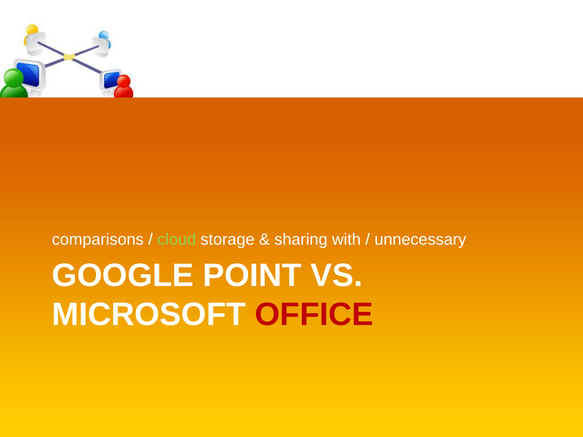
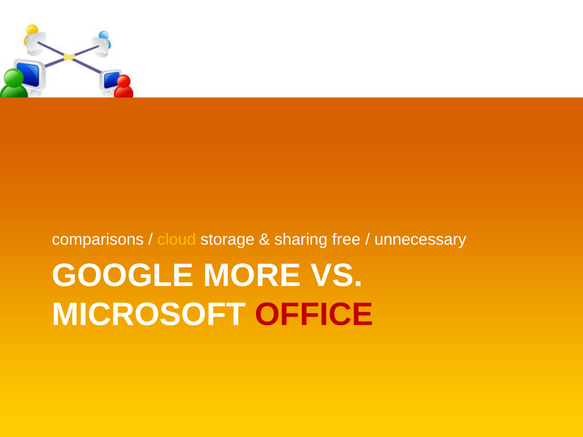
cloud colour: light green -> yellow
with: with -> free
POINT: POINT -> MORE
